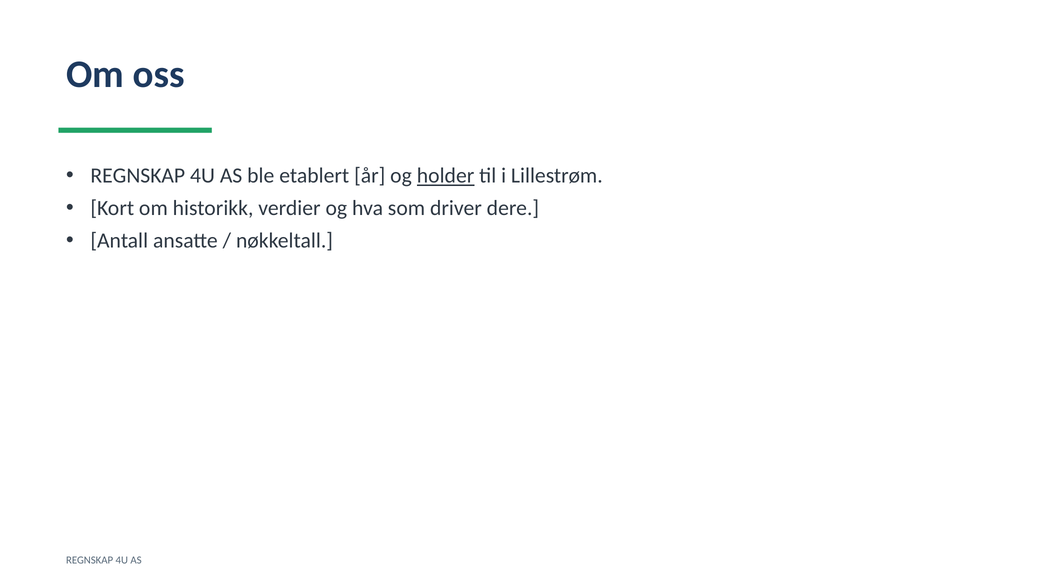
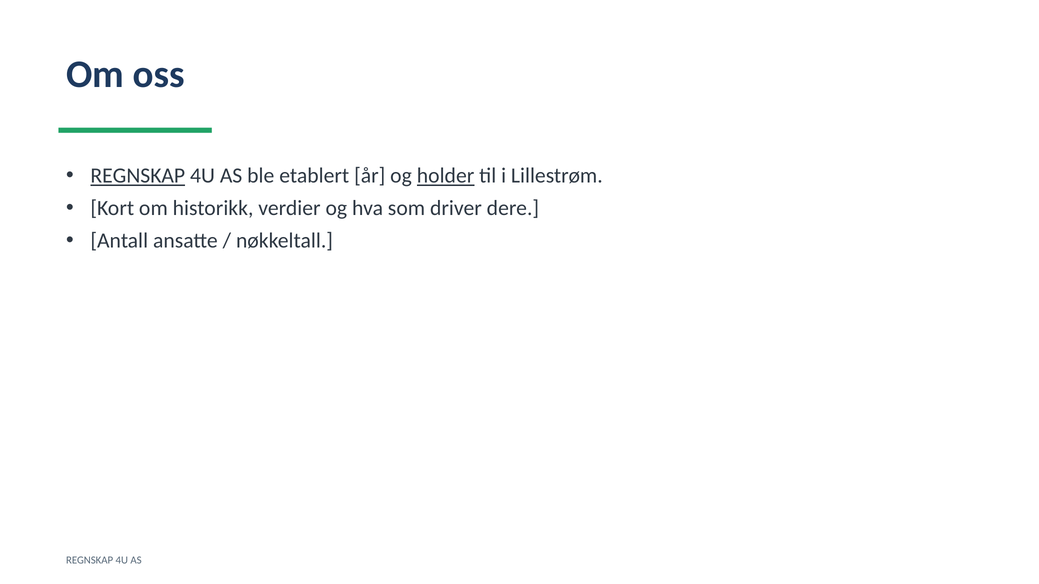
REGNSKAP at (138, 176) underline: none -> present
